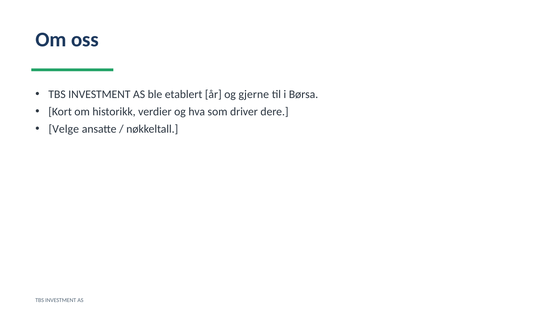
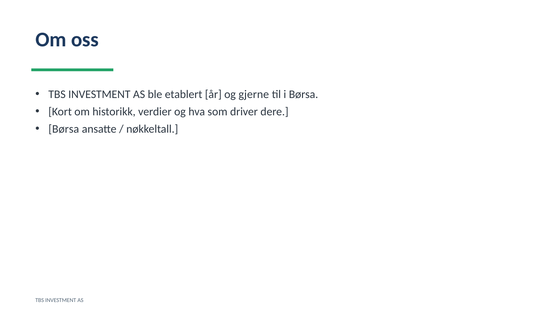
Velge at (64, 129): Velge -> Børsa
